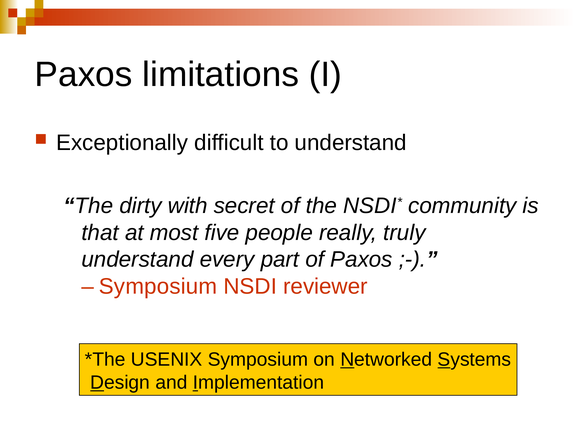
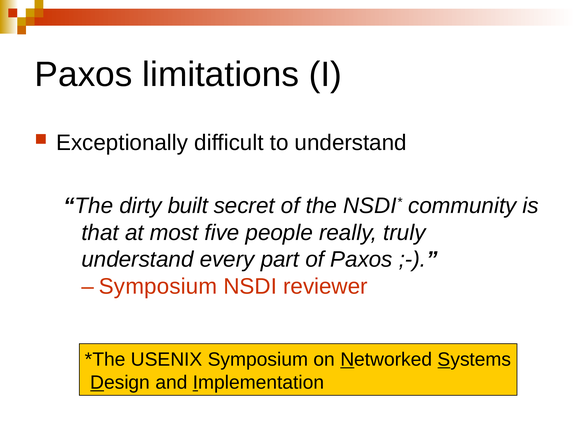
with: with -> built
